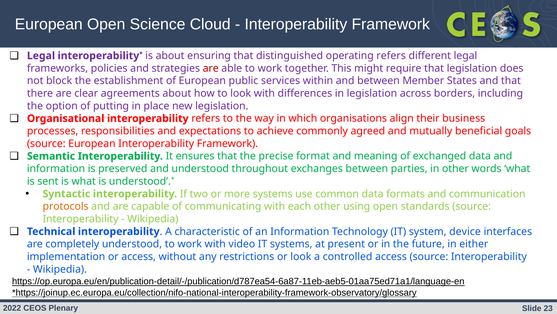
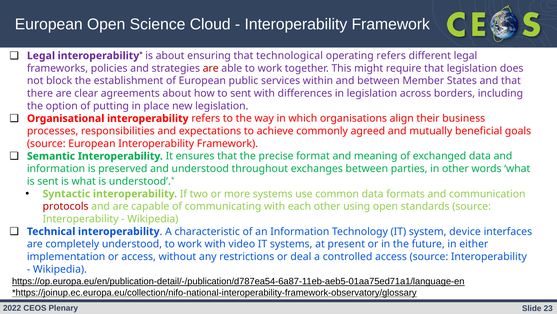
distinguished: distinguished -> technological
to look: look -> sent
protocols colour: orange -> red
or look: look -> deal
